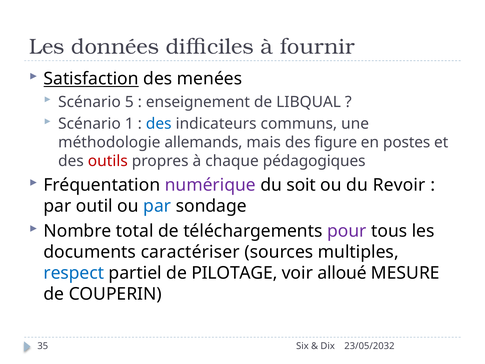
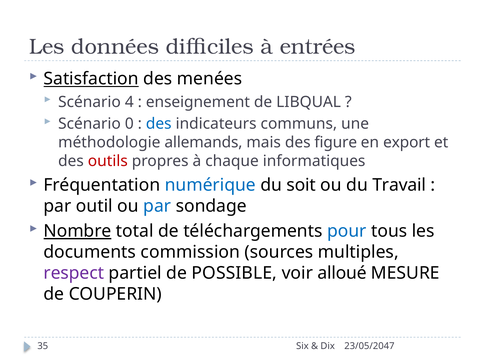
fournir: fournir -> entrées
5: 5 -> 4
1: 1 -> 0
postes: postes -> export
pédagogiques: pédagogiques -> informatiques
numérique colour: purple -> blue
Revoir: Revoir -> Travail
Nombre underline: none -> present
pour colour: purple -> blue
caractériser: caractériser -> commission
respect colour: blue -> purple
PILOTAGE: PILOTAGE -> POSSIBLE
23/05/2032: 23/05/2032 -> 23/05/2047
